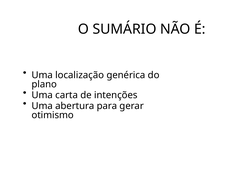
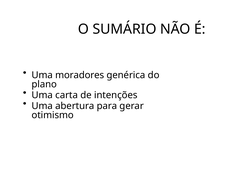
localização: localização -> moradores
